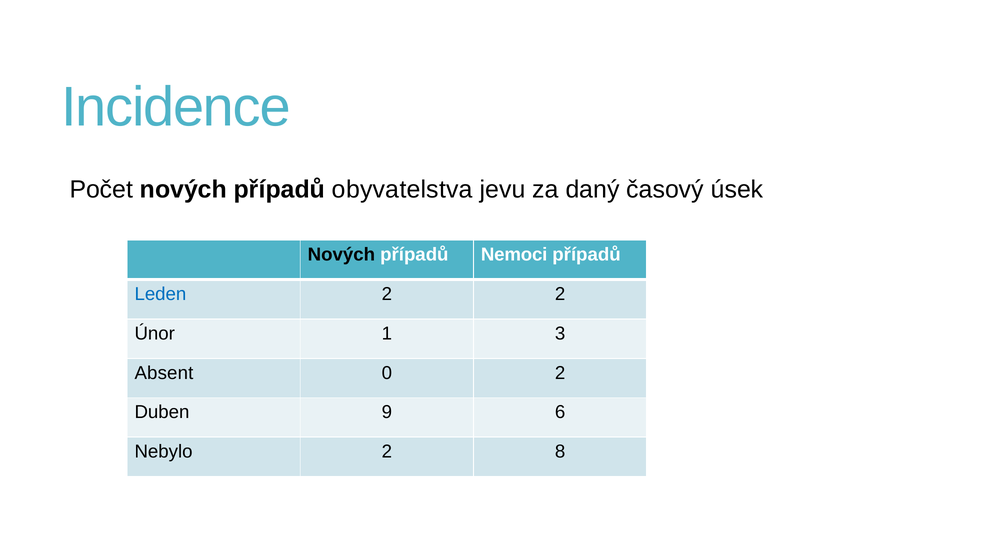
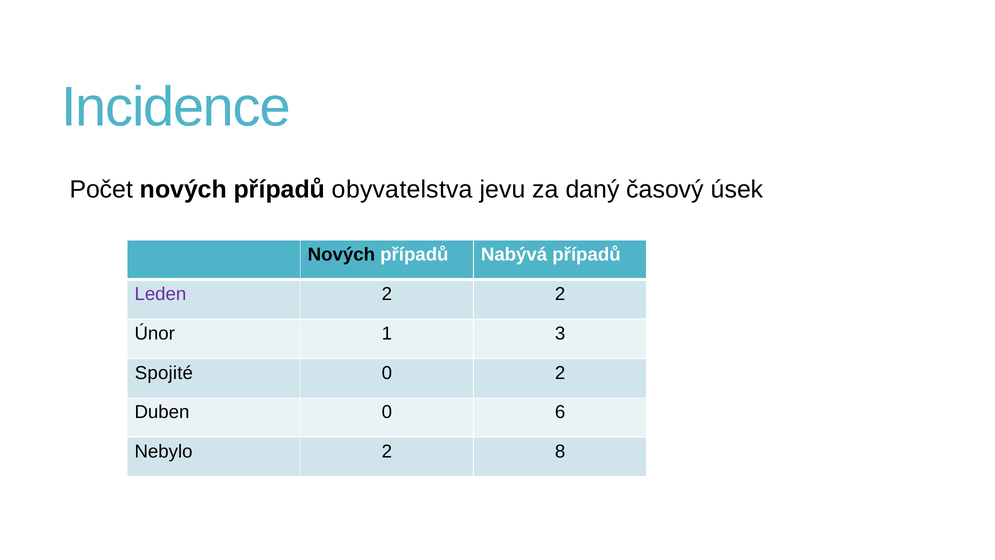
Nemoci: Nemoci -> Nabývá
Leden colour: blue -> purple
Absent: Absent -> Spojité
Duben 9: 9 -> 0
